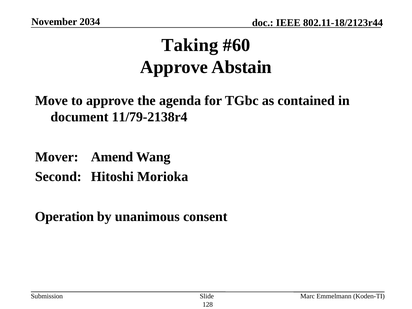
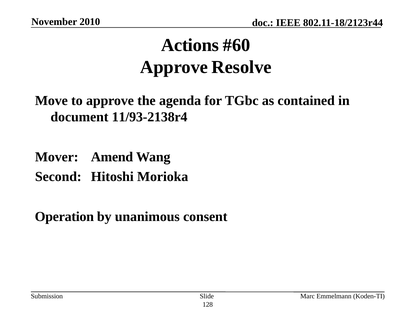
2034: 2034 -> 2010
Taking: Taking -> Actions
Abstain: Abstain -> Resolve
11/79-2138r4: 11/79-2138r4 -> 11/93-2138r4
